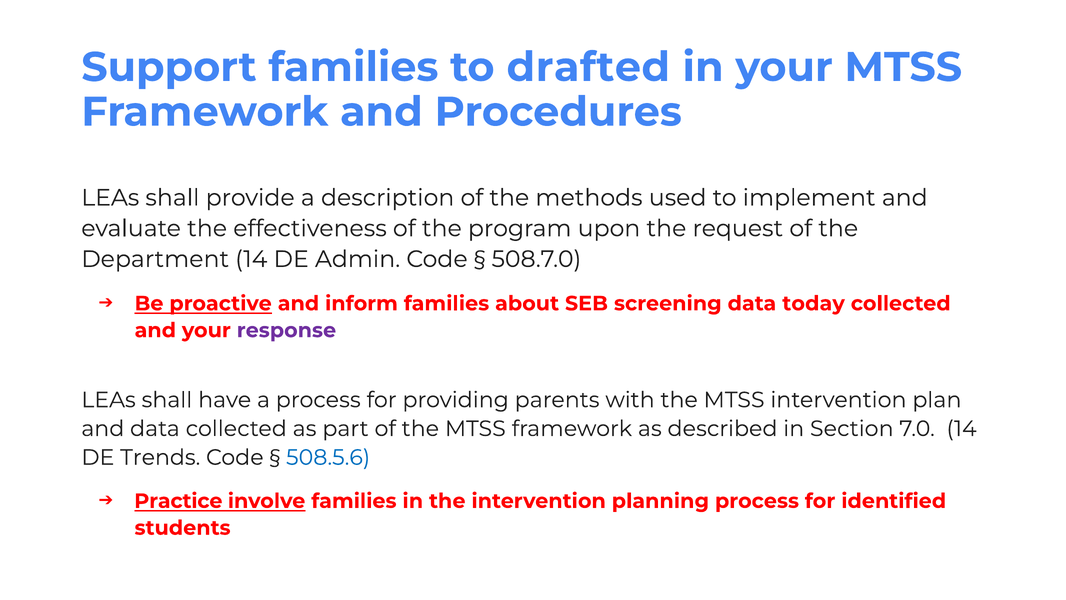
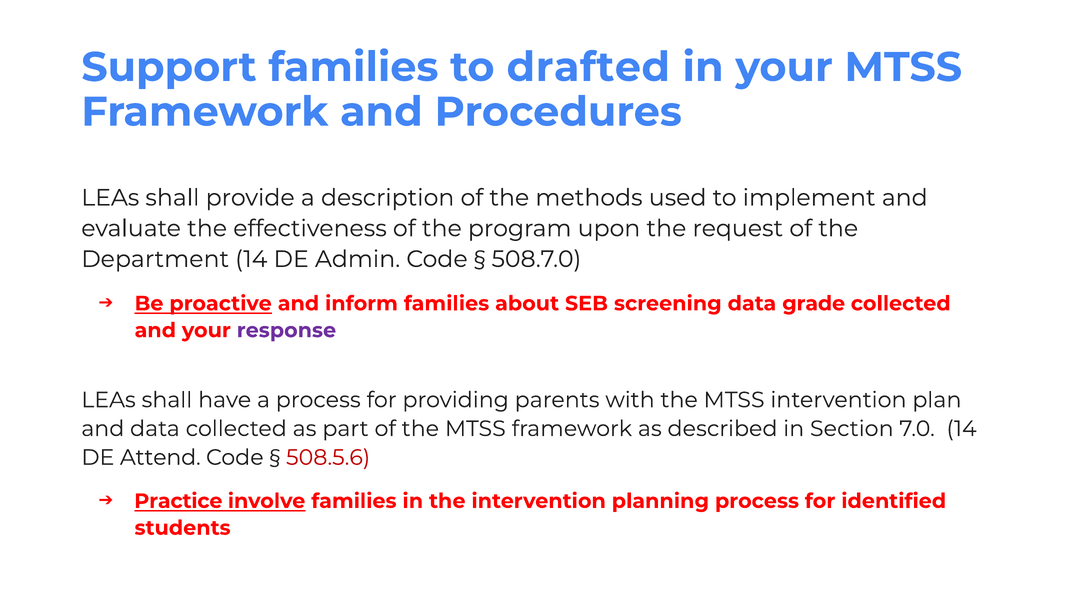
today: today -> grade
Trends: Trends -> Attend
508.5.6 colour: blue -> red
